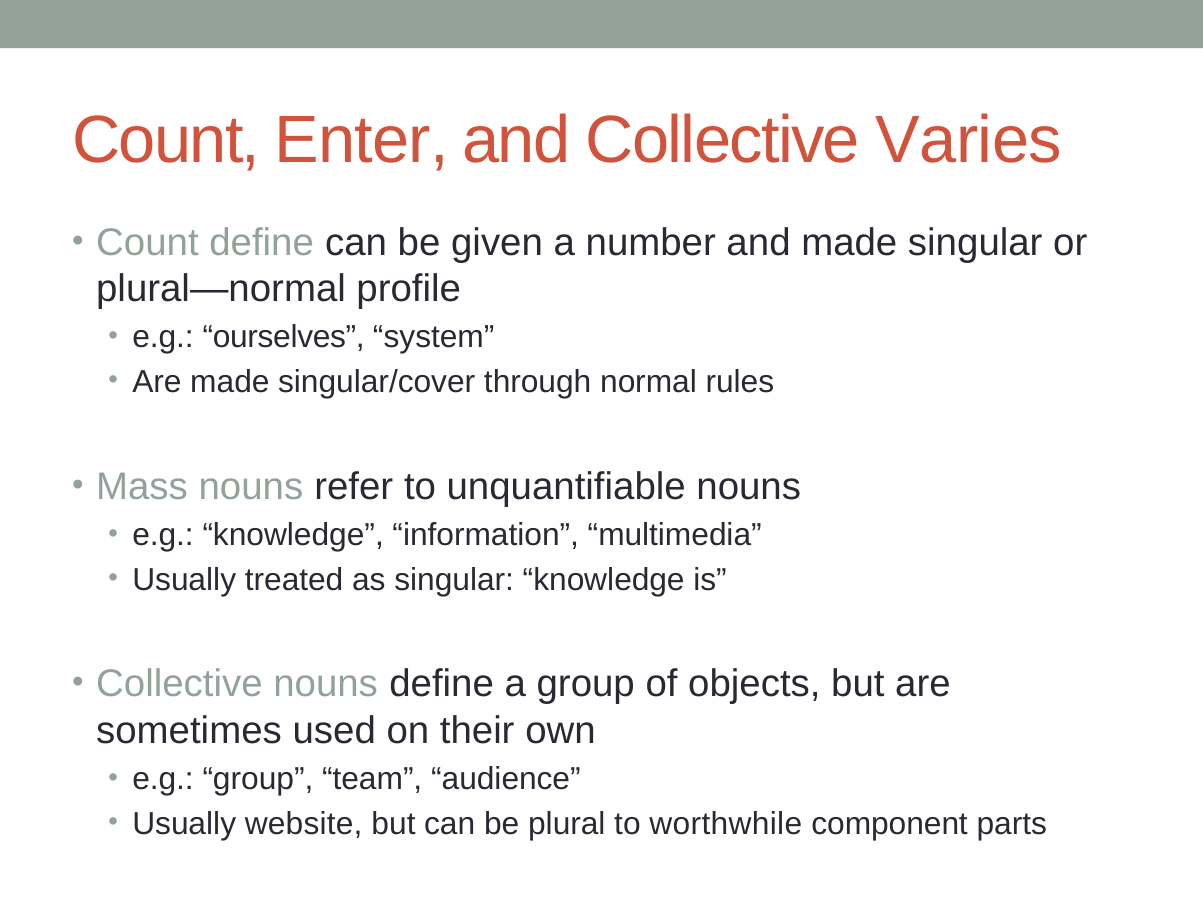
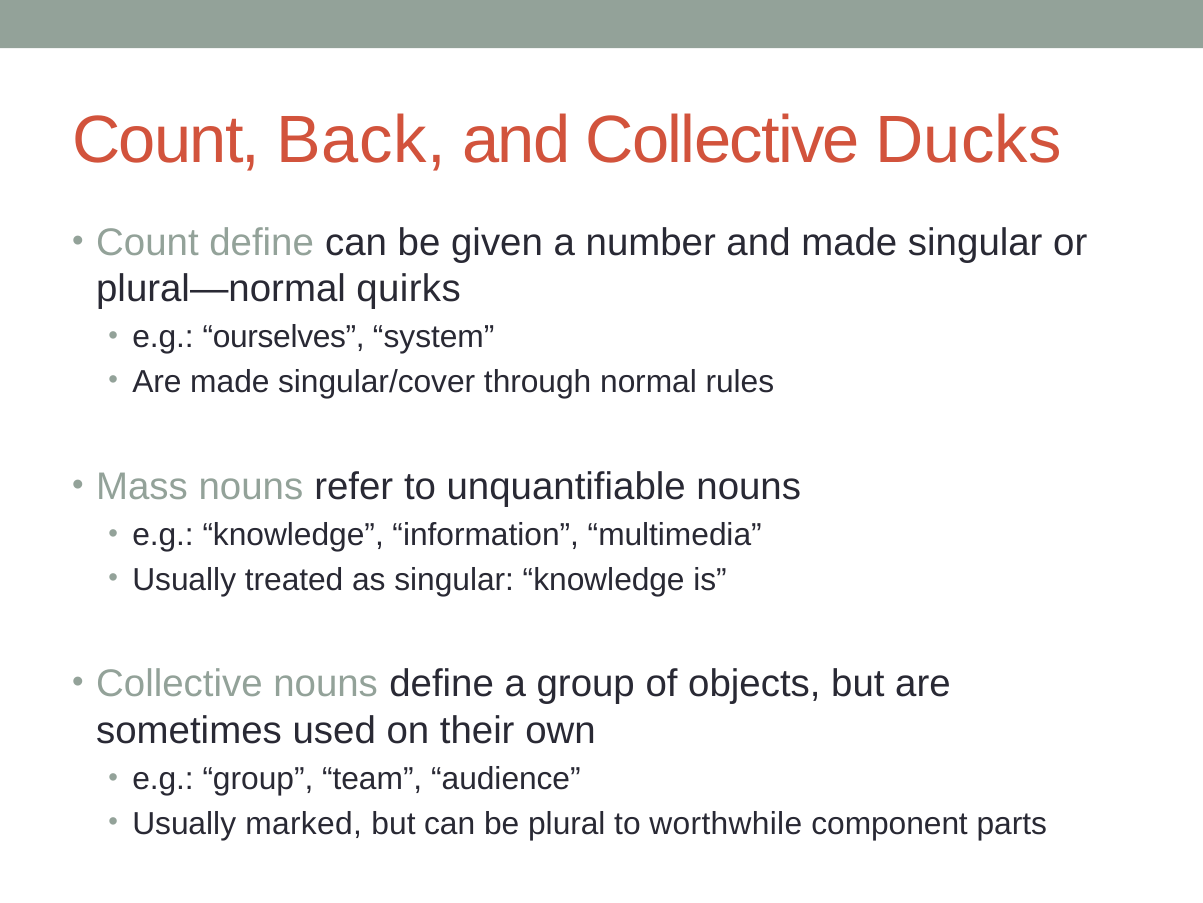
Enter: Enter -> Back
Varies: Varies -> Ducks
profile: profile -> quirks
website: website -> marked
